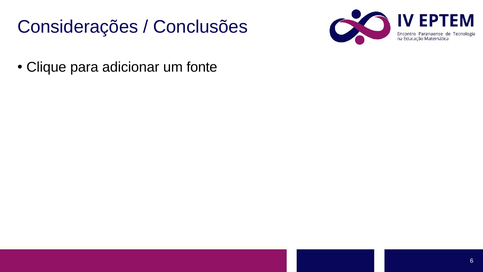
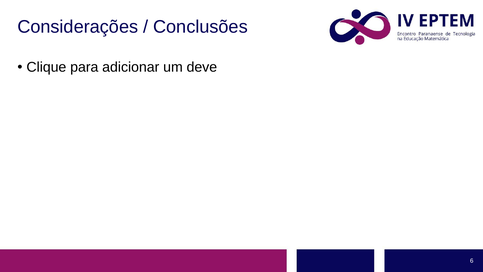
fonte: fonte -> deve
